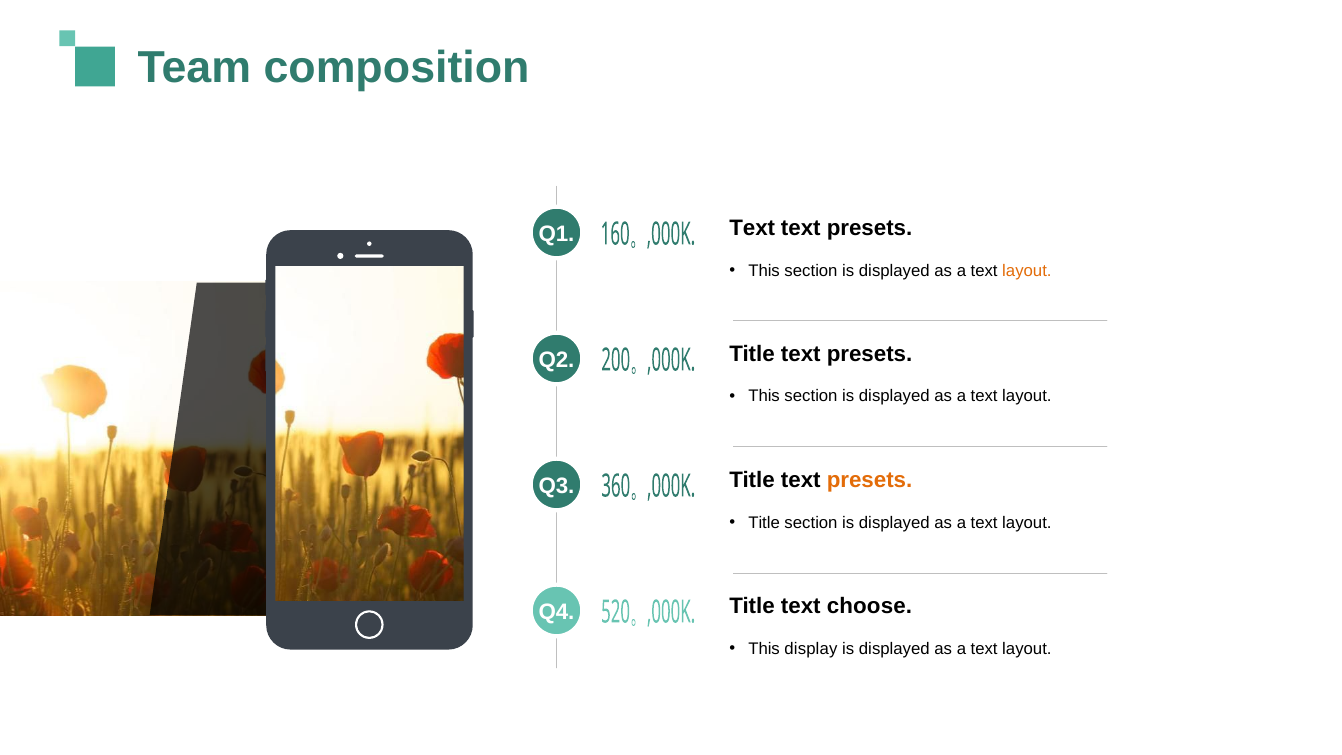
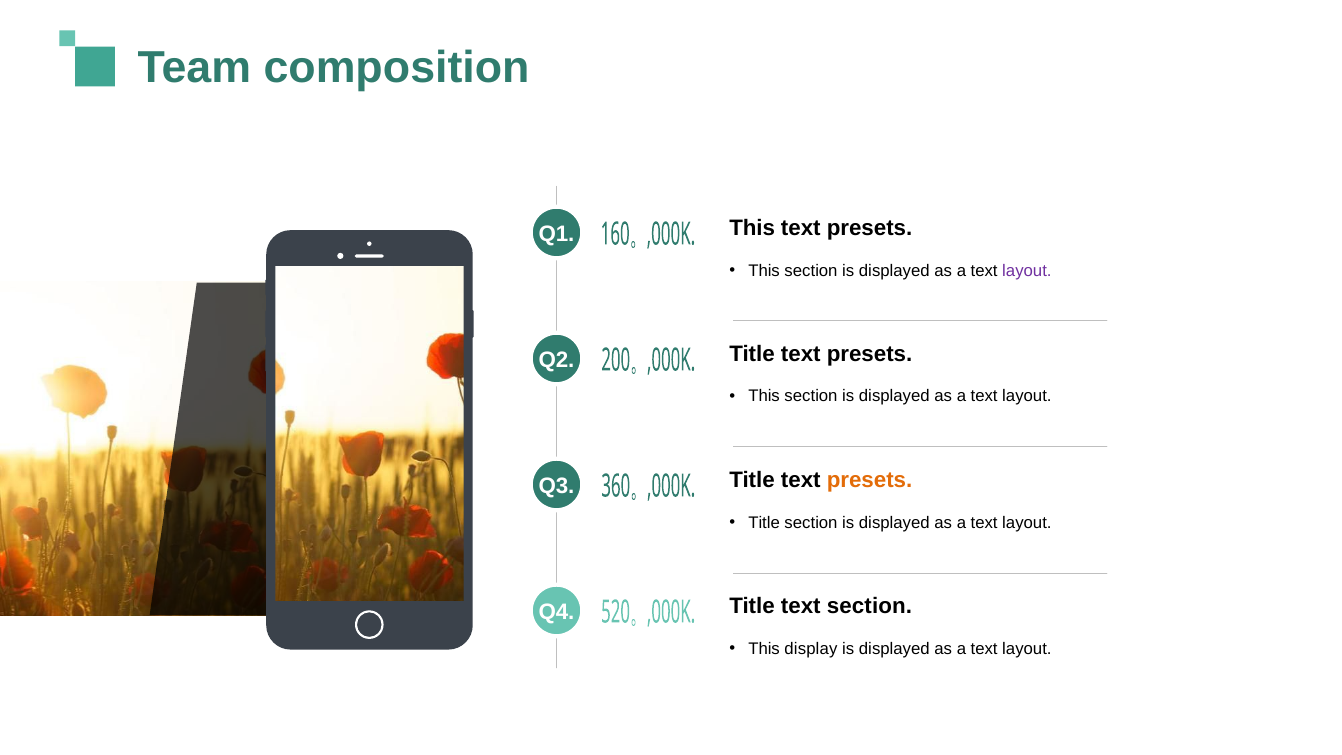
Text at (752, 228): Text -> This
layout at (1027, 270) colour: orange -> purple
text choose: choose -> section
